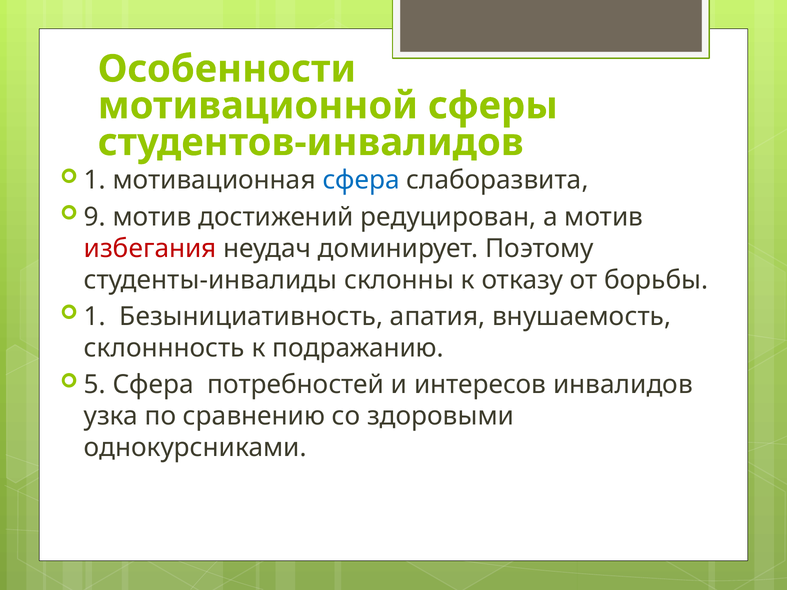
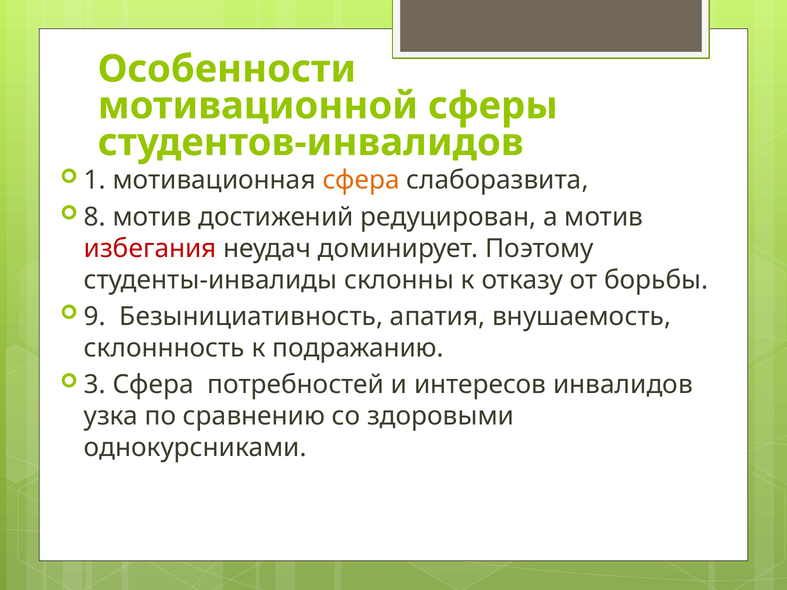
сфера at (361, 180) colour: blue -> orange
9: 9 -> 8
1 at (95, 317): 1 -> 9
5: 5 -> 3
